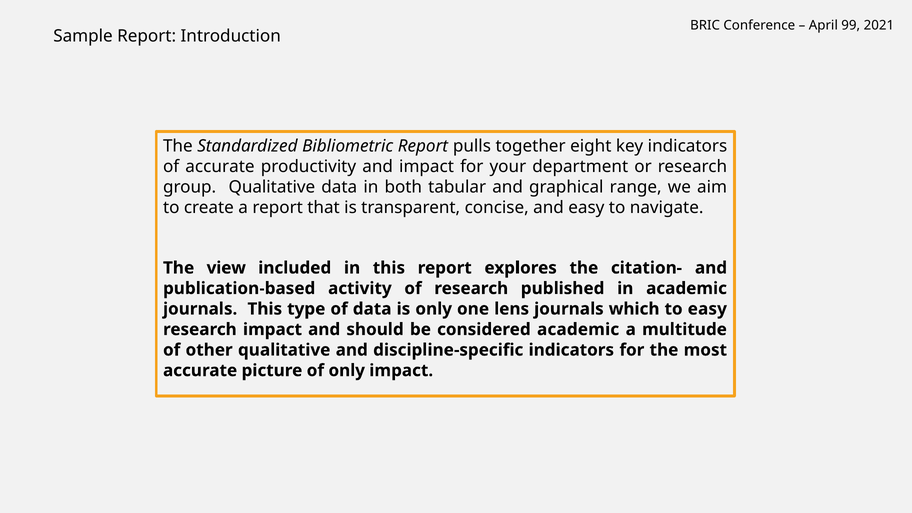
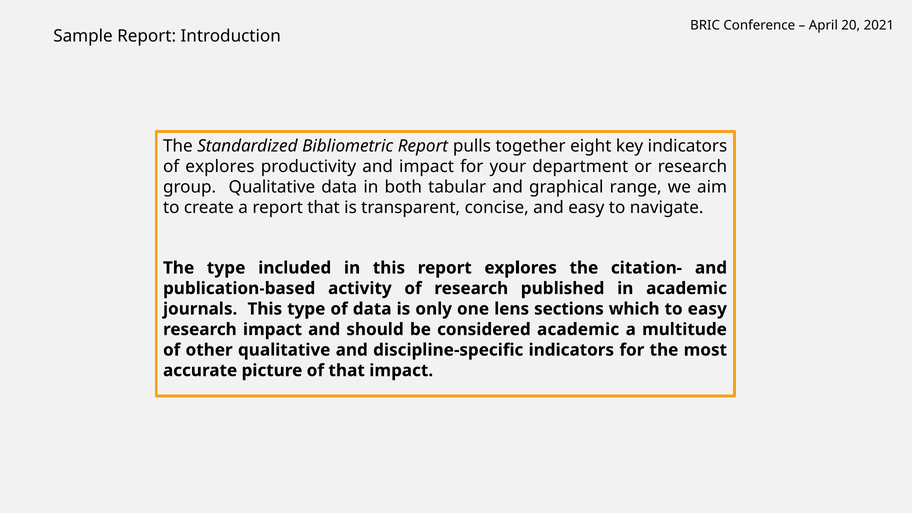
99: 99 -> 20
of accurate: accurate -> explores
The view: view -> type
lens journals: journals -> sections
of only: only -> that
